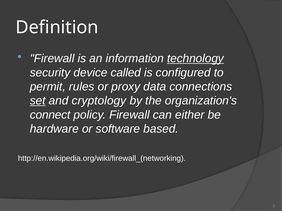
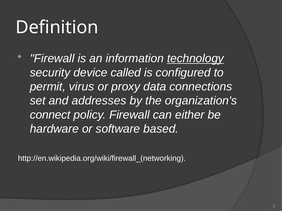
rules: rules -> virus
set underline: present -> none
cryptology: cryptology -> addresses
